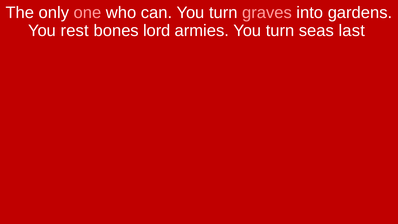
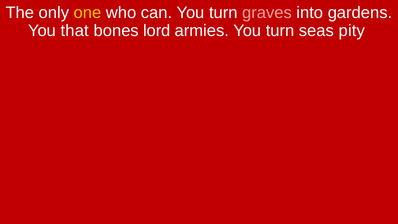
one colour: pink -> yellow
rest: rest -> that
last: last -> pity
